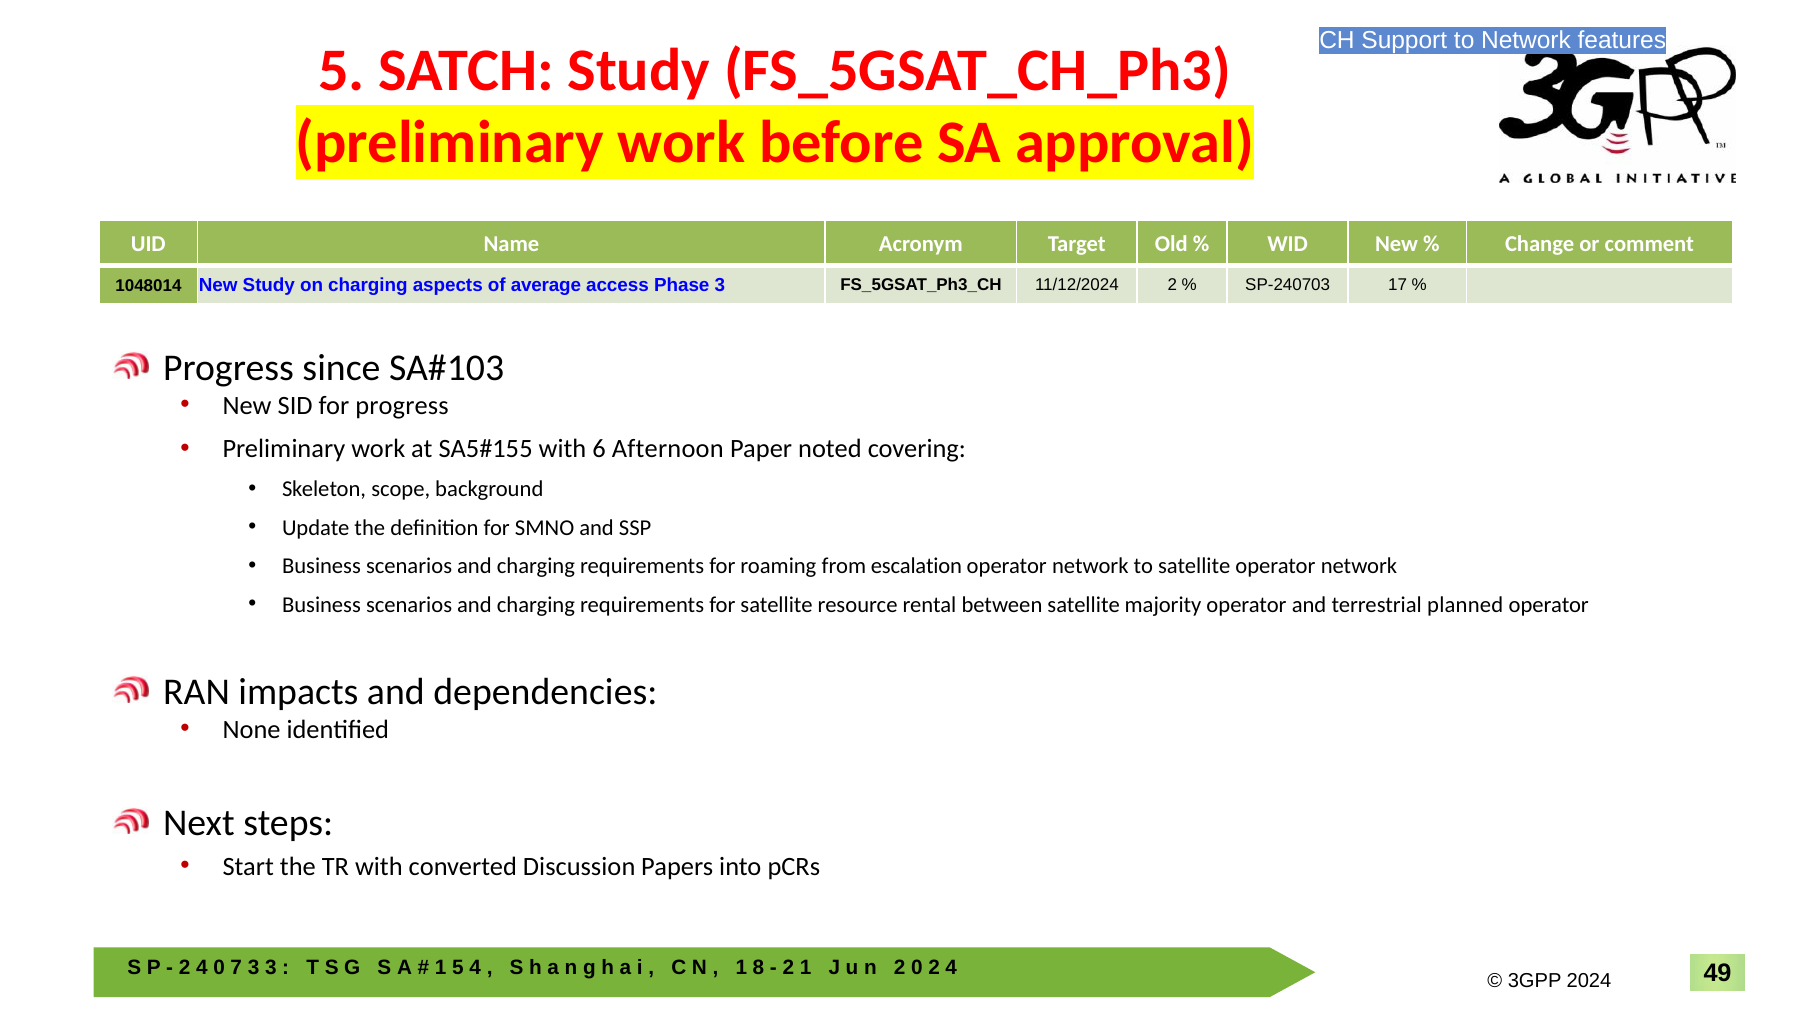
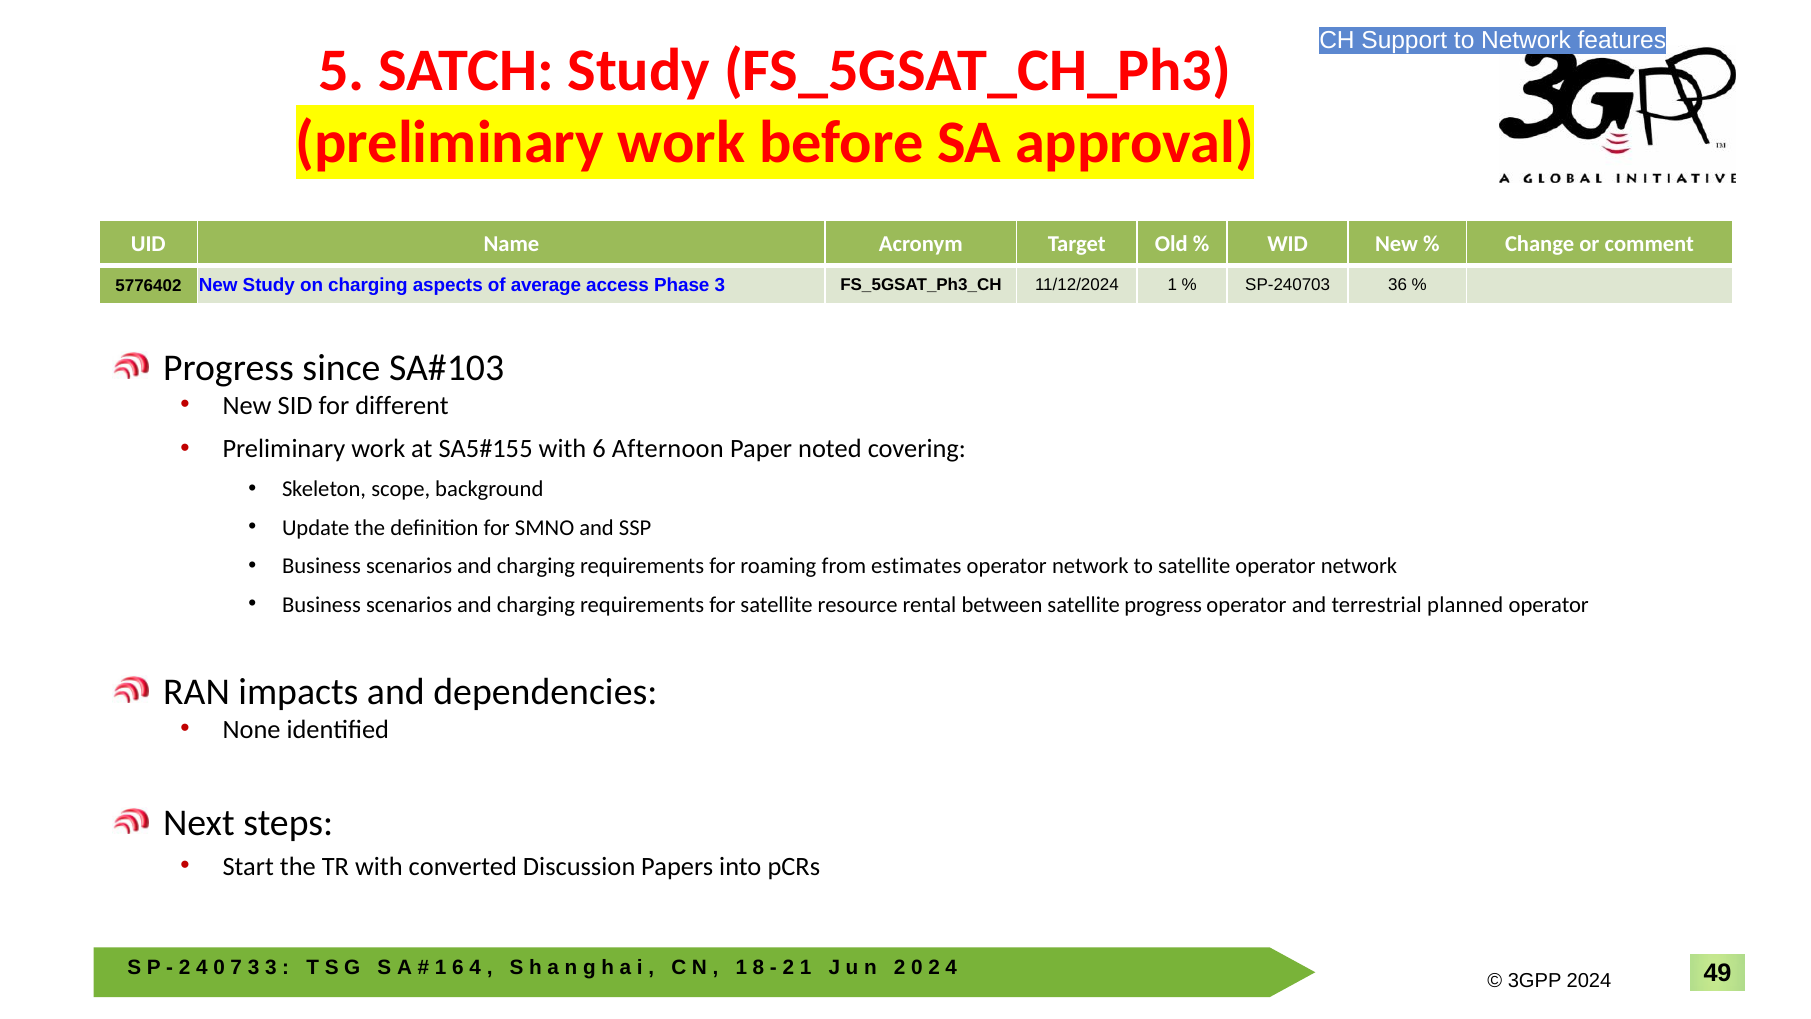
1048014: 1048014 -> 5776402
11/12/2024 2: 2 -> 1
17: 17 -> 36
for progress: progress -> different
escalation: escalation -> estimates
satellite majority: majority -> progress
5 at (458, 968): 5 -> 6
